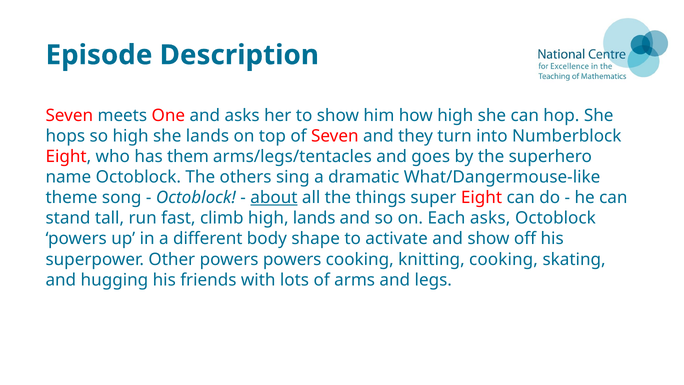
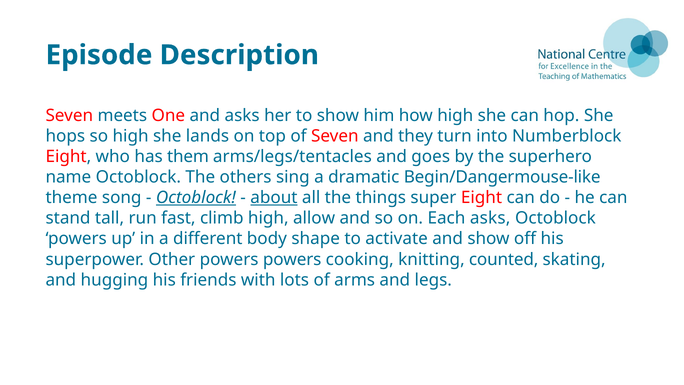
What/Dangermouse-like: What/Dangermouse-like -> Begin/Dangermouse-like
Octoblock at (196, 198) underline: none -> present
high lands: lands -> allow
knitting cooking: cooking -> counted
